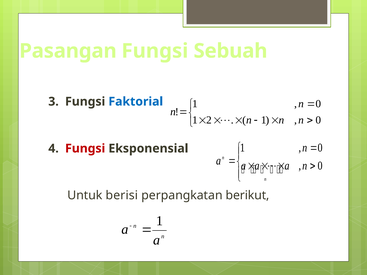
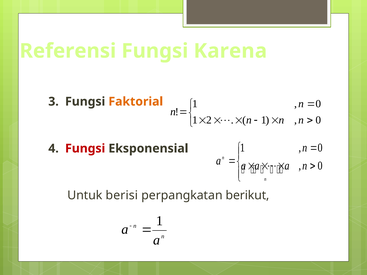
Pasangan: Pasangan -> Referensi
Sebuah: Sebuah -> Karena
Faktorial colour: blue -> orange
